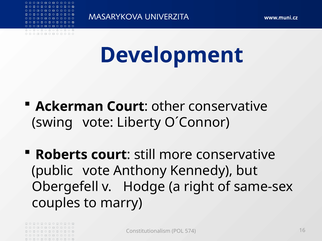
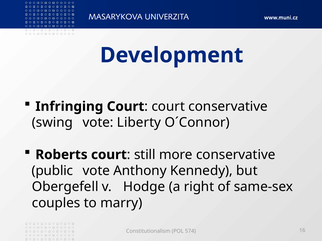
Ackerman: Ackerman -> Infringing
other at (168, 107): other -> court
